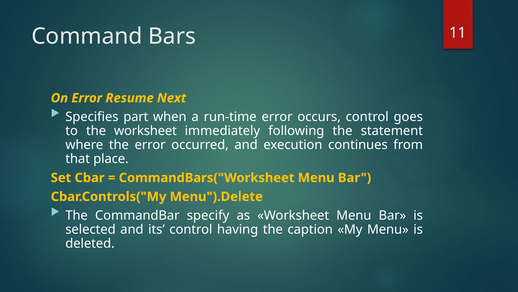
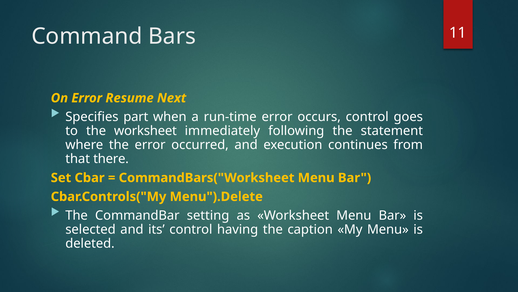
place: place -> there
specify: specify -> setting
